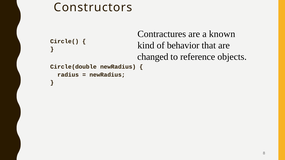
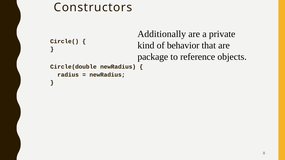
Contractures: Contractures -> Additionally
known: known -> private
changed: changed -> package
